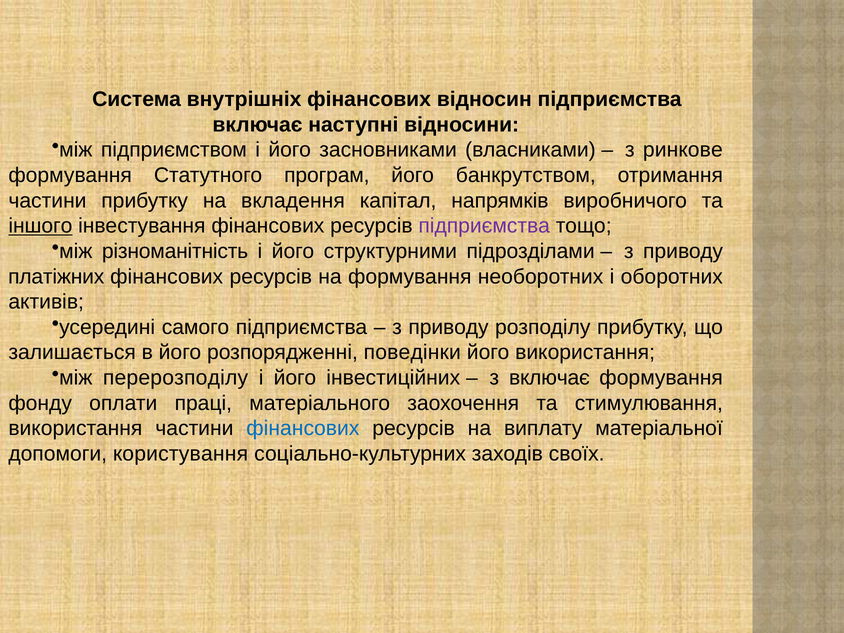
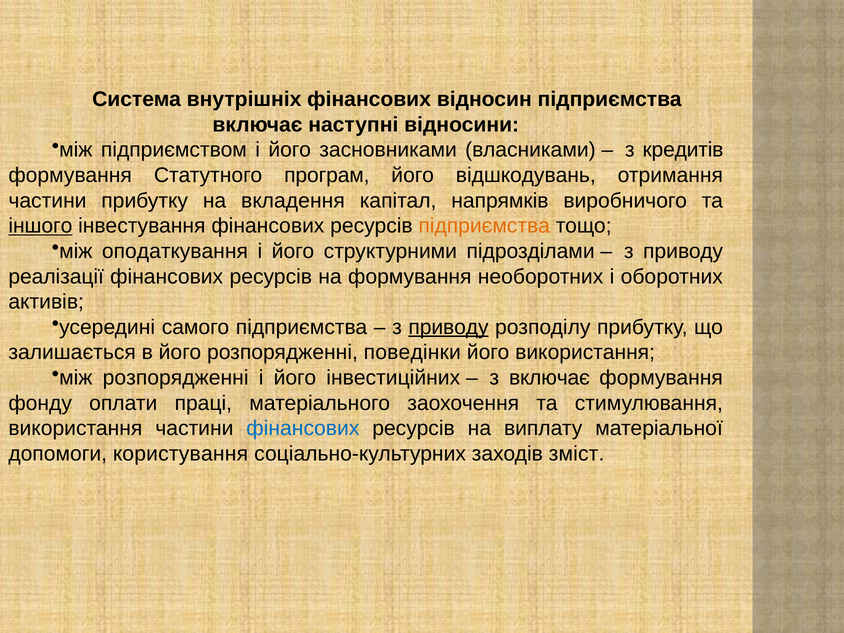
ринкове: ринкове -> кредитів
банкрутством: банкрутством -> відшкодувань
підприємства at (484, 226) colour: purple -> orange
різноманітність: різноманітність -> оподаткування
платіжних: платіжних -> реалізації
приводу at (449, 327) underline: none -> present
між перерозподілу: перерозподілу -> розпорядженні
своїх: своїх -> зміст
